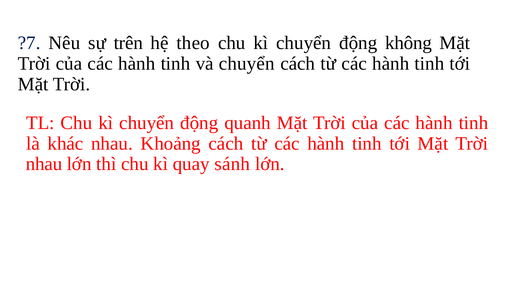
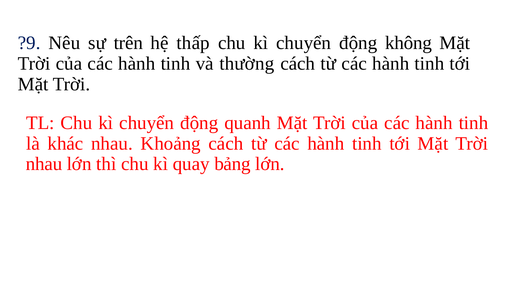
?7: ?7 -> ?9
theo: theo -> thấp
và chuyển: chuyển -> thường
sánh: sánh -> bảng
